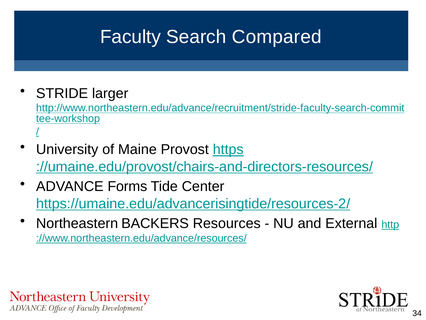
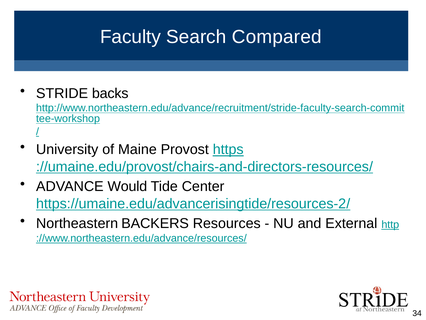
larger: larger -> backs
Forms: Forms -> Would
